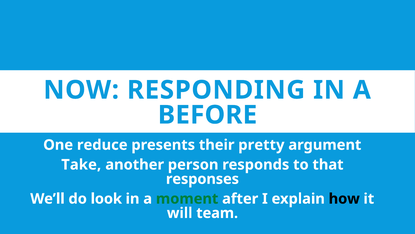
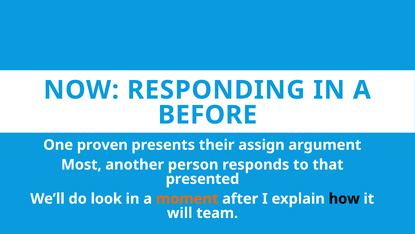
reduce: reduce -> proven
pretty: pretty -> assign
Take: Take -> Most
responses: responses -> presented
moment colour: green -> orange
